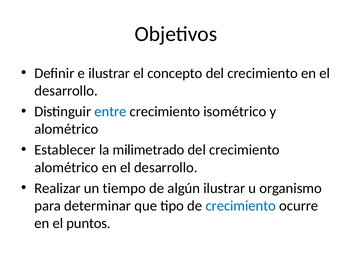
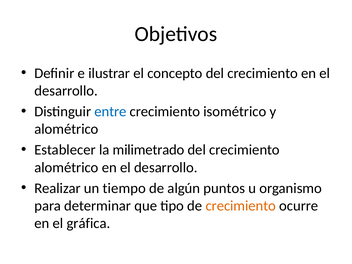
algún ilustrar: ilustrar -> puntos
crecimiento at (241, 206) colour: blue -> orange
puntos: puntos -> gráfica
